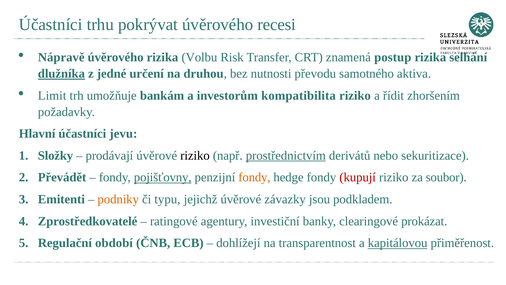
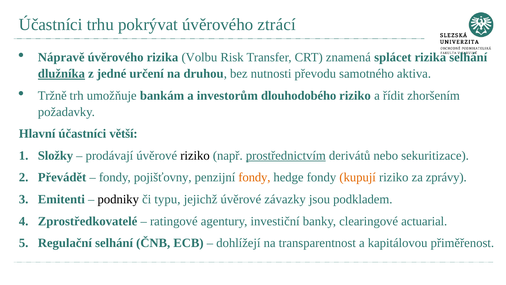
recesi: recesi -> ztrácí
postup: postup -> splácet
Limit: Limit -> Tržně
kompatibilita: kompatibilita -> dlouhodobého
jevu: jevu -> větší
pojišťovny underline: present -> none
kupují colour: red -> orange
soubor: soubor -> zprávy
podniky colour: orange -> black
prokázat: prokázat -> actuarial
Regulační období: období -> selhání
kapitálovou underline: present -> none
